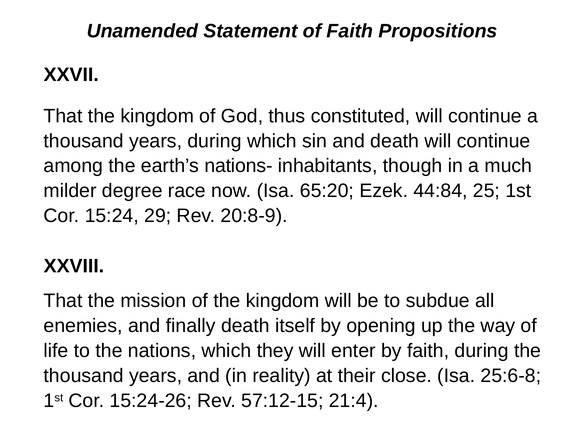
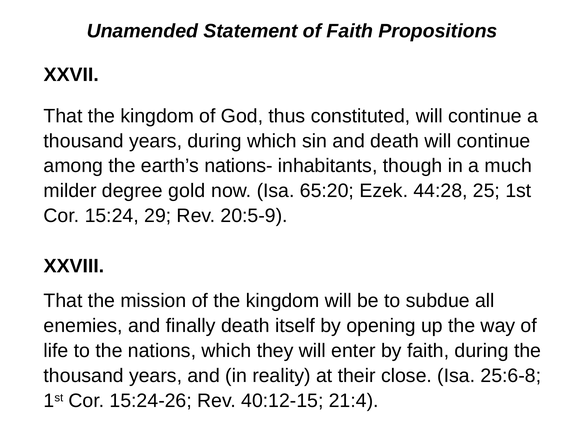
race: race -> gold
44:84: 44:84 -> 44:28
20:8-9: 20:8-9 -> 20:5-9
57:12-15: 57:12-15 -> 40:12-15
